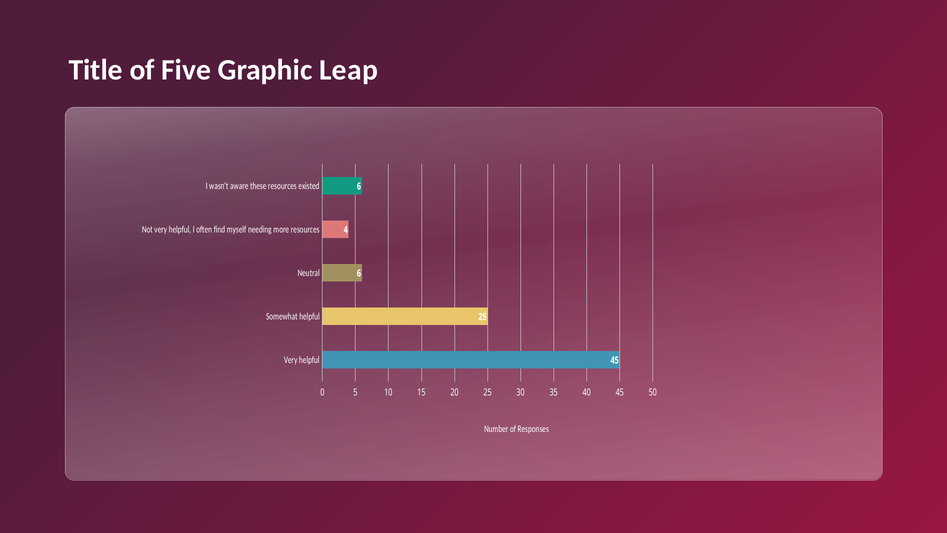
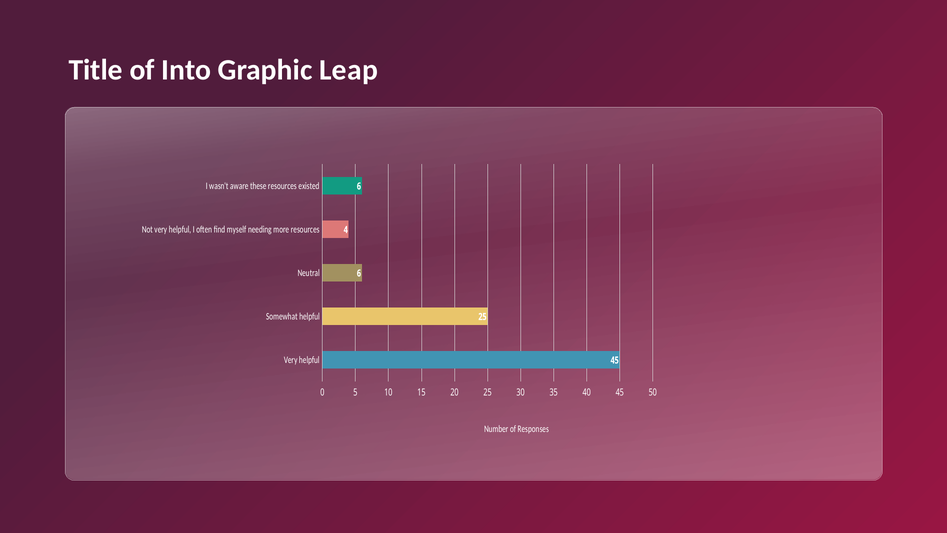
Five: Five -> Into
